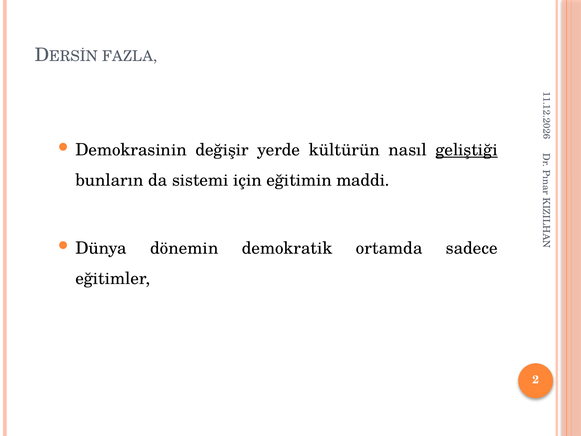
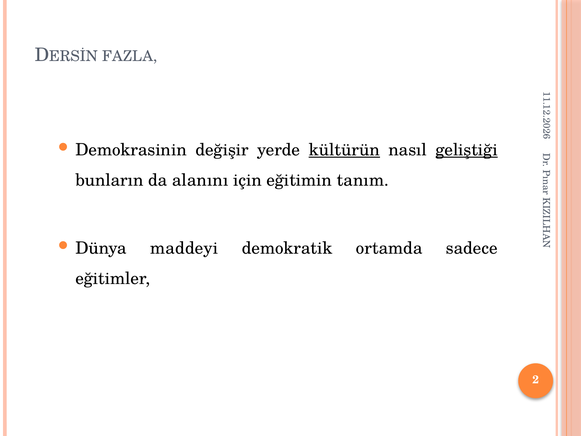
kültürün underline: none -> present
sistemi: sistemi -> alanını
maddi: maddi -> tanım
dönemin: dönemin -> maddeyi
